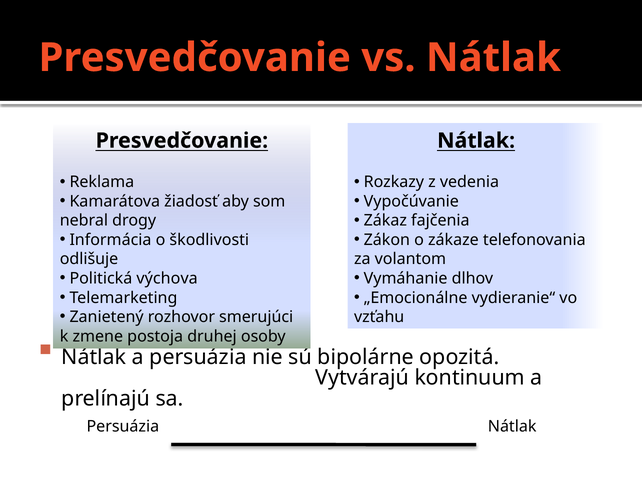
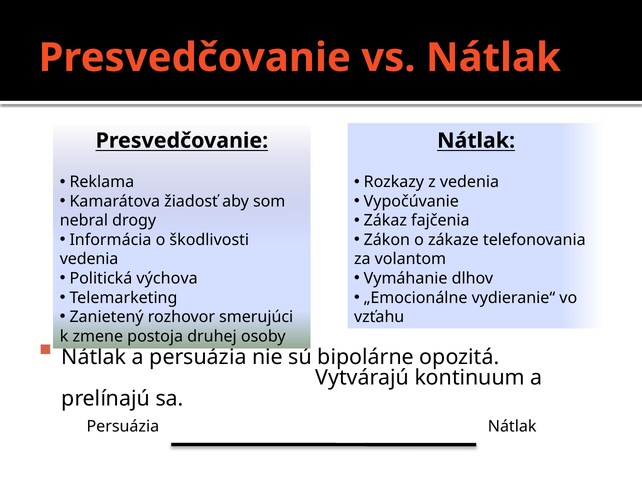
odlišuje at (89, 259): odlišuje -> vedenia
